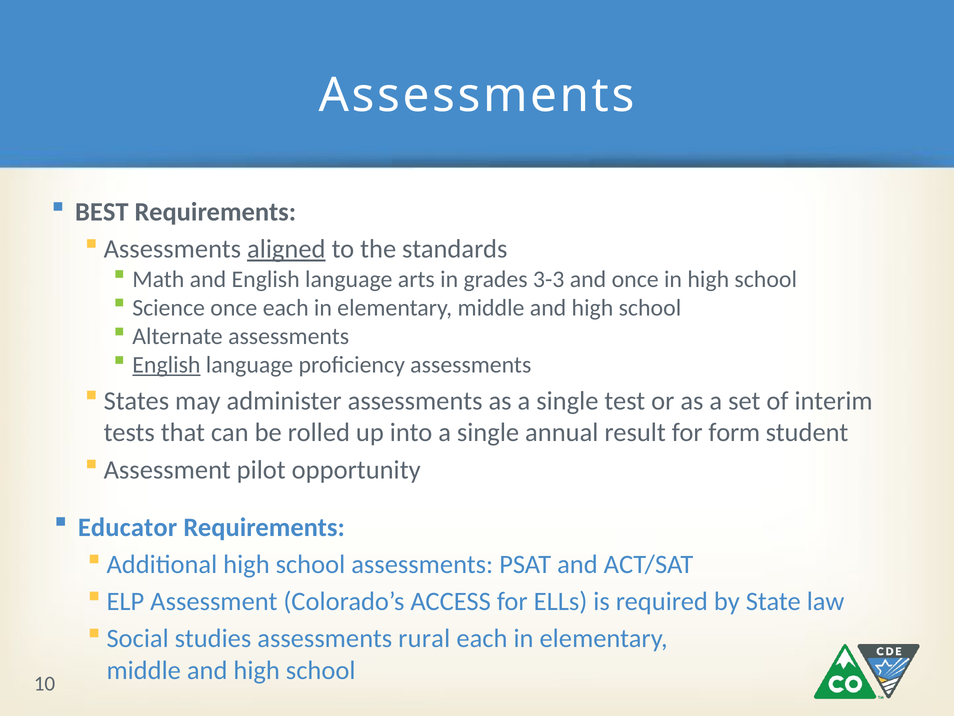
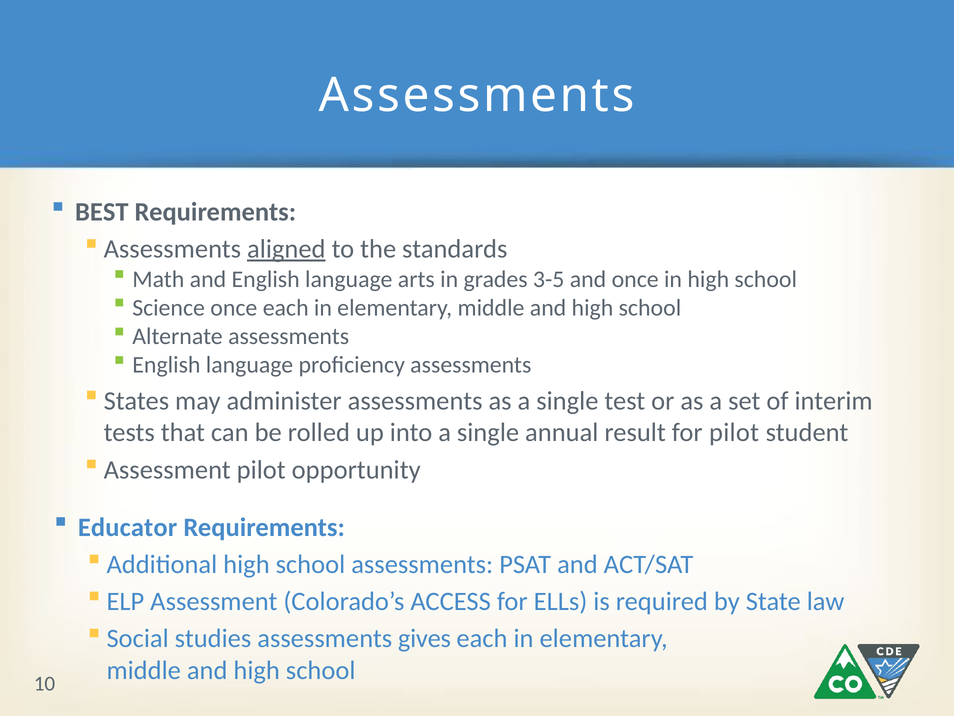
3-3: 3-3 -> 3-5
English at (166, 365) underline: present -> none
for form: form -> pilot
rural: rural -> gives
